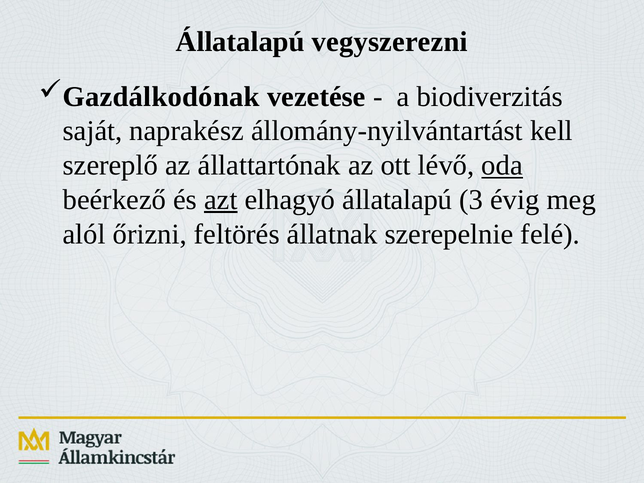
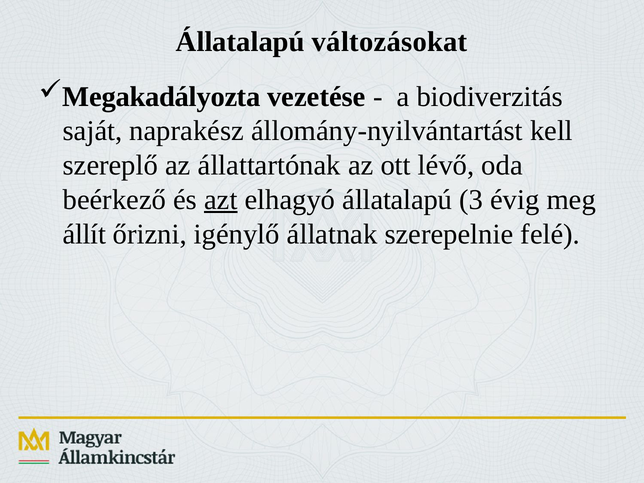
vegyszerezni: vegyszerezni -> változásokat
Gazdálkodónak: Gazdálkodónak -> Megakadályozta
oda underline: present -> none
alól: alól -> állít
feltörés: feltörés -> igénylő
